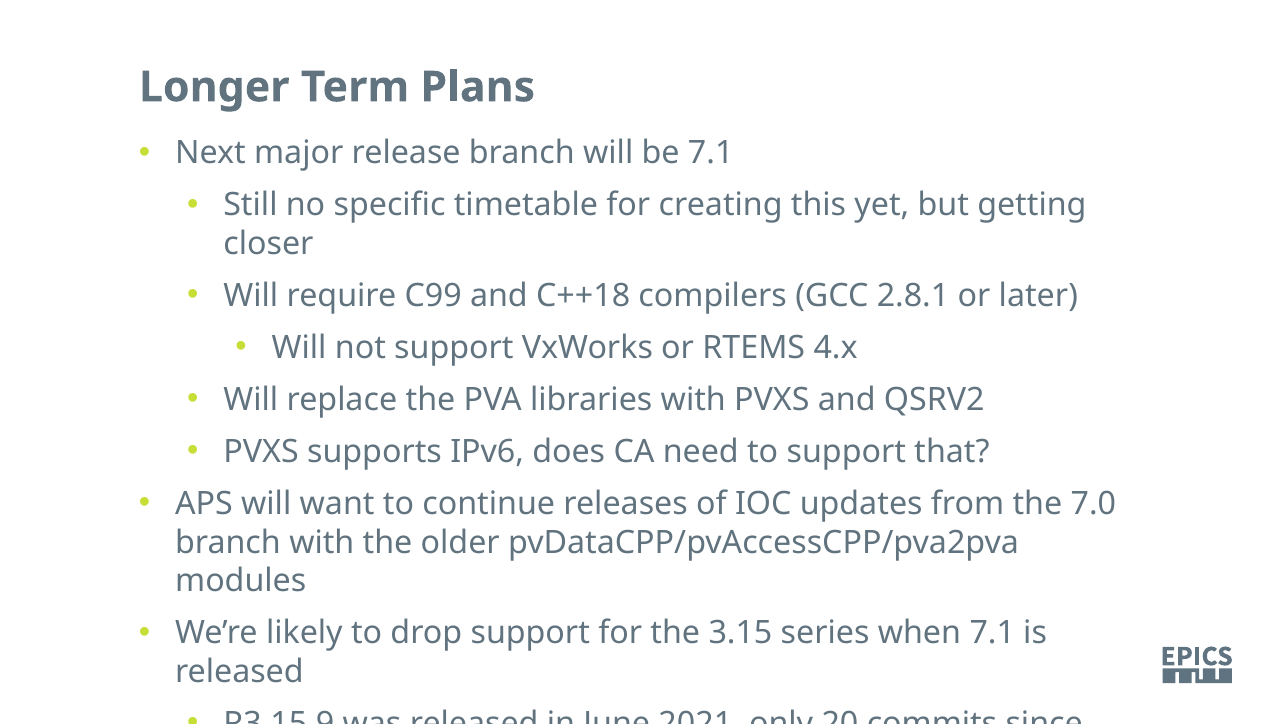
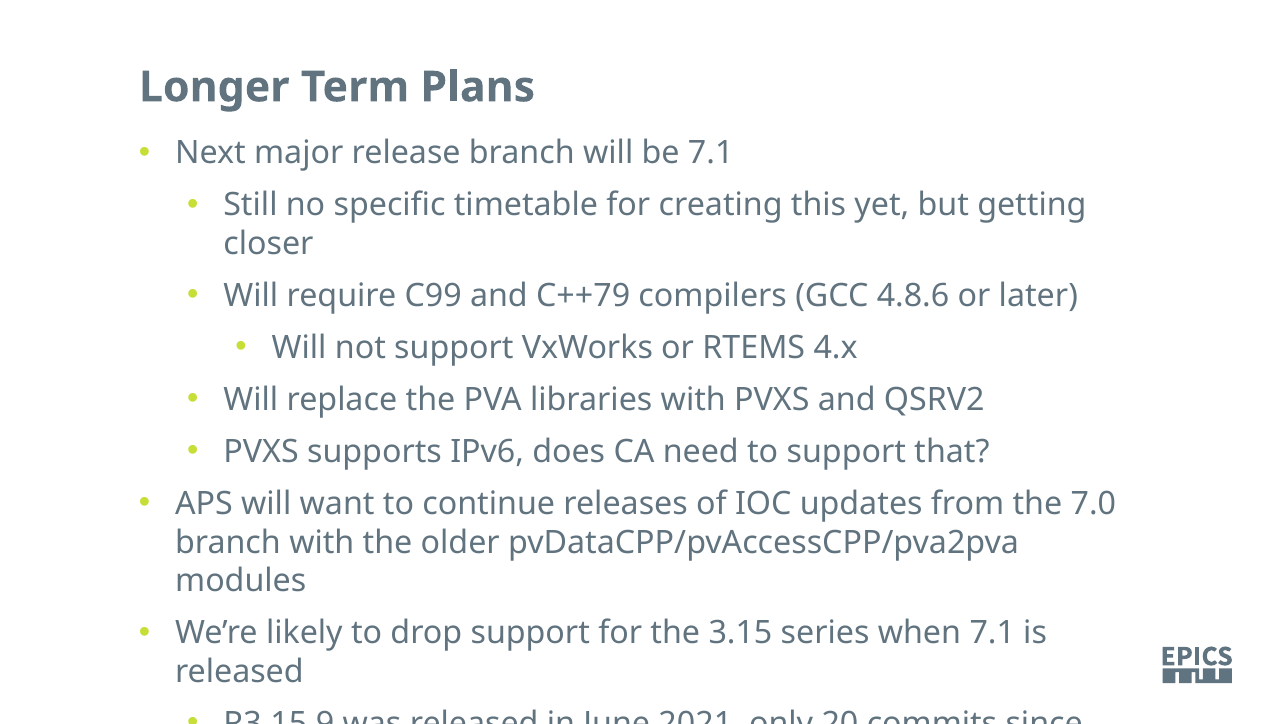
C++18: C++18 -> C++79
2.8.1: 2.8.1 -> 4.8.6
